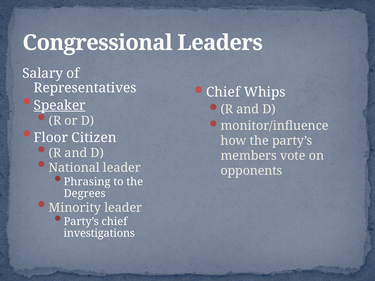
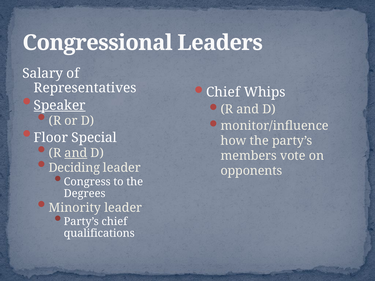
Citizen: Citizen -> Special
and at (76, 153) underline: none -> present
National: National -> Deciding
Phrasing: Phrasing -> Congress
investigations: investigations -> qualifications
